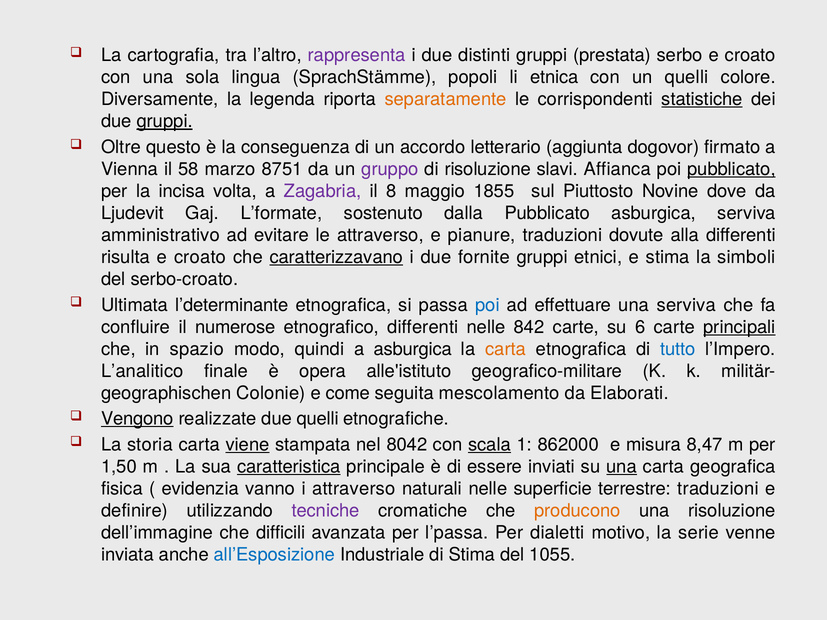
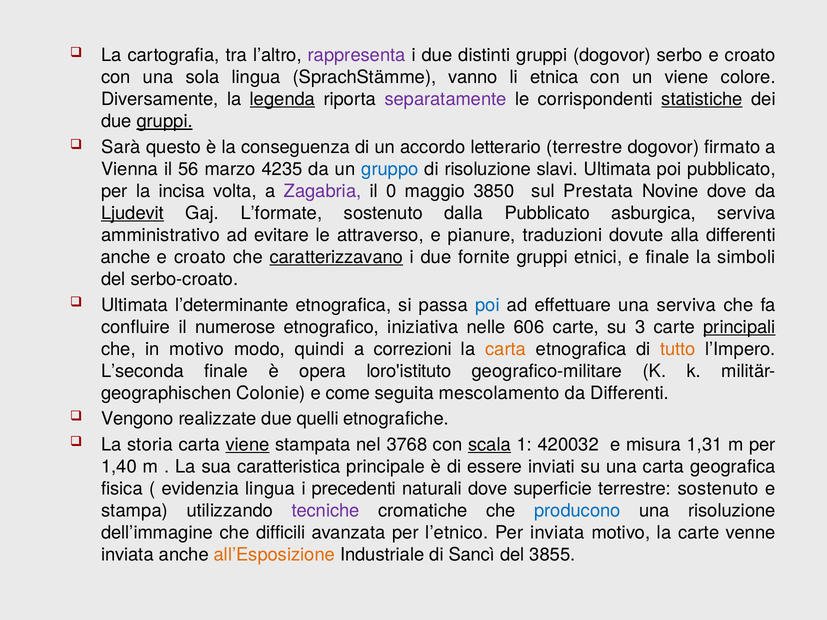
gruppi prestata: prestata -> dogovor
popoli: popoli -> vanno
un quelli: quelli -> viene
legenda underline: none -> present
separatamente colour: orange -> purple
Oltre: Oltre -> Sarà
letterario aggiunta: aggiunta -> terrestre
58: 58 -> 56
8751: 8751 -> 4235
gruppo colour: purple -> blue
slavi Affianca: Affianca -> Ultimata
pubblicato at (731, 169) underline: present -> none
8: 8 -> 0
1855: 1855 -> 3850
Piuttosto: Piuttosto -> Prestata
Ljudevit underline: none -> present
risulta at (126, 257): risulta -> anche
e stima: stima -> finale
etnografico differenti: differenti -> iniziativa
842: 842 -> 606
6: 6 -> 3
in spazio: spazio -> motivo
a asburgica: asburgica -> correzioni
tutto colour: blue -> orange
L’analitico: L’analitico -> L’seconda
alle'istituto: alle'istituto -> loro'istituto
da Elaborati: Elaborati -> Differenti
Vengono underline: present -> none
8042: 8042 -> 3768
862000: 862000 -> 420032
8,47: 8,47 -> 1,31
1,50: 1,50 -> 1,40
caratteristica underline: present -> none
una at (622, 467) underline: present -> none
evidenzia vanno: vanno -> lingua
i attraverso: attraverso -> precedenti
naturali nelle: nelle -> dove
terrestre traduzioni: traduzioni -> sostenuto
definire: definire -> stampa
producono colour: orange -> blue
l’passa: l’passa -> l’etnico
Per dialetti: dialetti -> inviata
la serie: serie -> carte
all’Esposizione colour: blue -> orange
di Stima: Stima -> Sancì
1055: 1055 -> 3855
